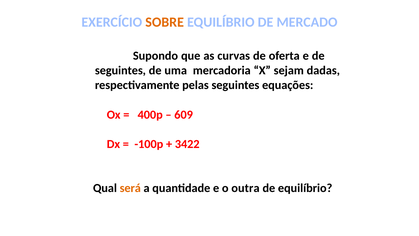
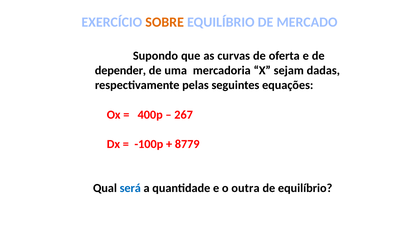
seguintes at (120, 70): seguintes -> depender
609: 609 -> 267
3422: 3422 -> 8779
será colour: orange -> blue
